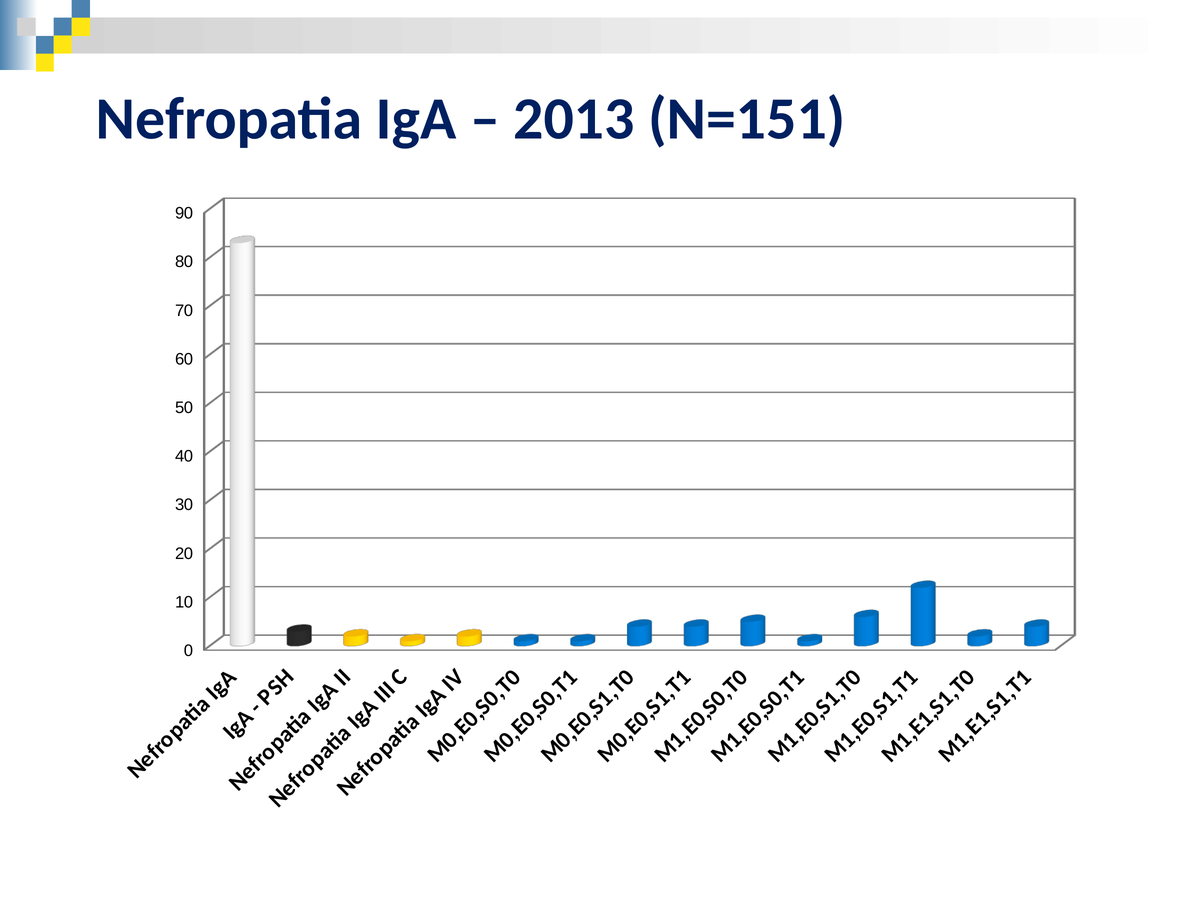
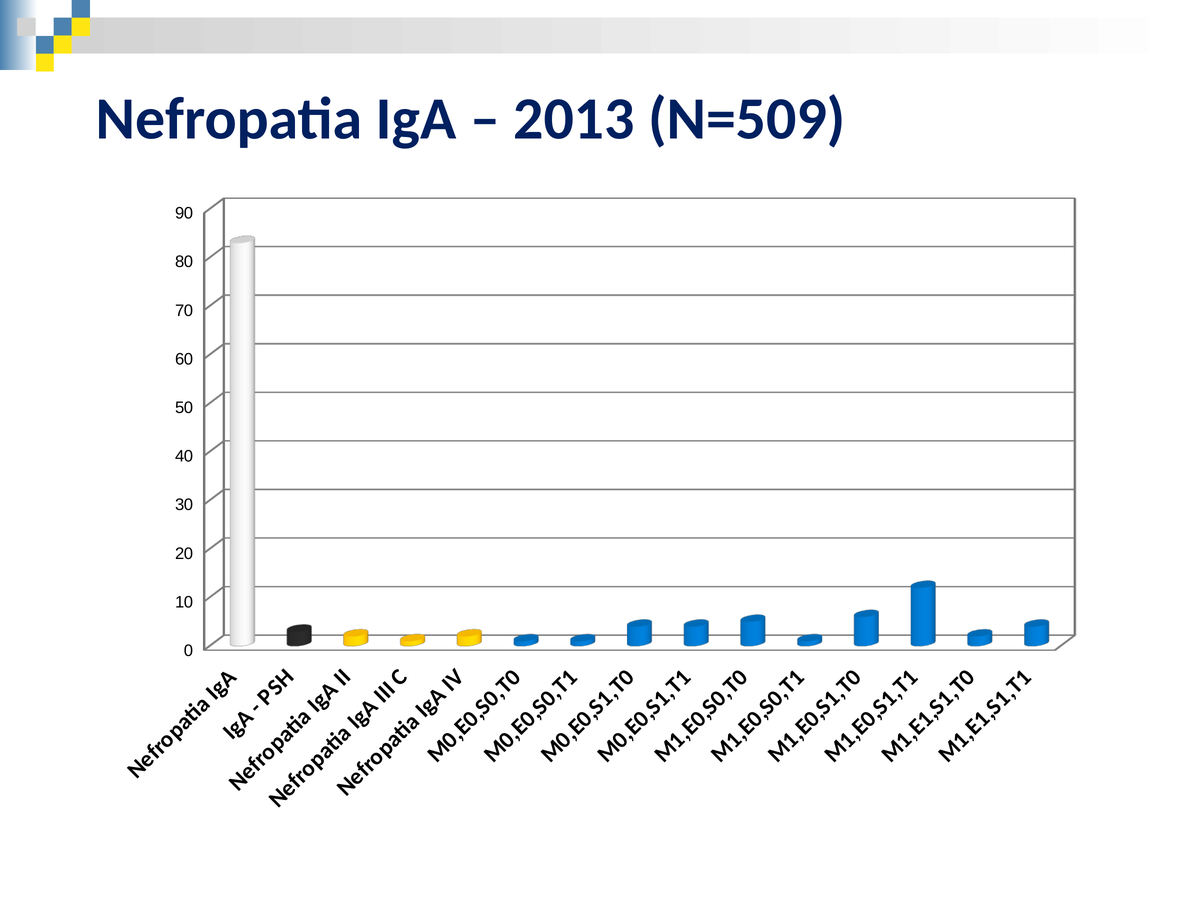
N=151: N=151 -> N=509
